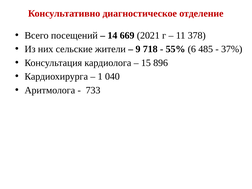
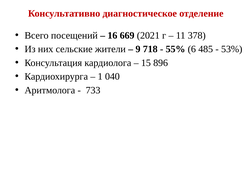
14: 14 -> 16
37%: 37% -> 53%
